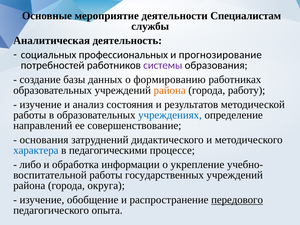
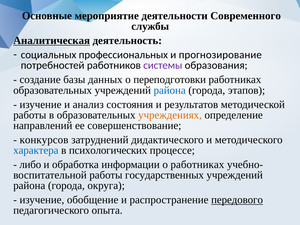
Специалистам: Специалистам -> Современного
Аналитическая underline: none -> present
формированию: формированию -> переподготовки
района at (170, 90) colour: orange -> blue
работу: работу -> этапов
учреждениях colour: blue -> orange
основания: основания -> конкурсов
педагогическими: педагогическими -> психологических
о укрепление: укрепление -> работниках
